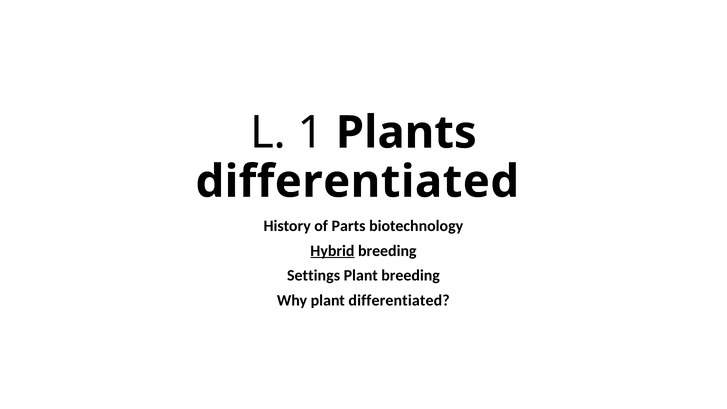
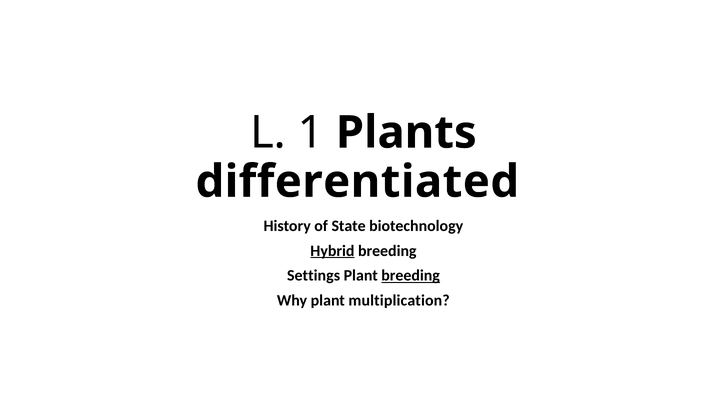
Parts: Parts -> State
breeding at (411, 276) underline: none -> present
plant differentiated: differentiated -> multiplication
